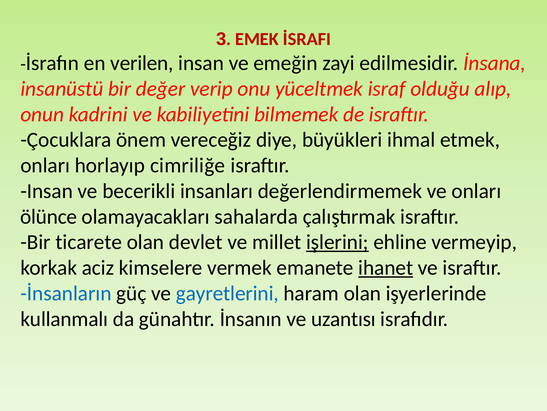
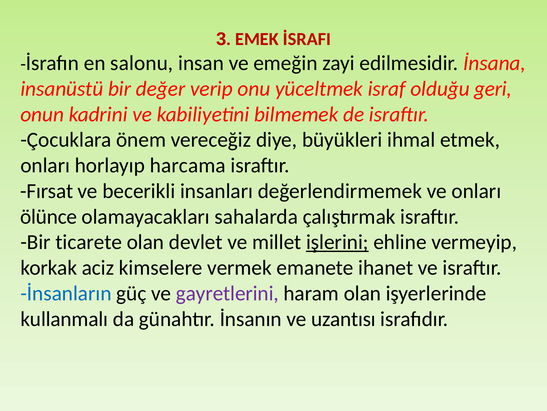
verilen: verilen -> salonu
alıp: alıp -> geri
cimriliğe: cimriliğe -> harcama
Insan at (47, 191): Insan -> Fırsat
ihanet underline: present -> none
gayretlerini colour: blue -> purple
